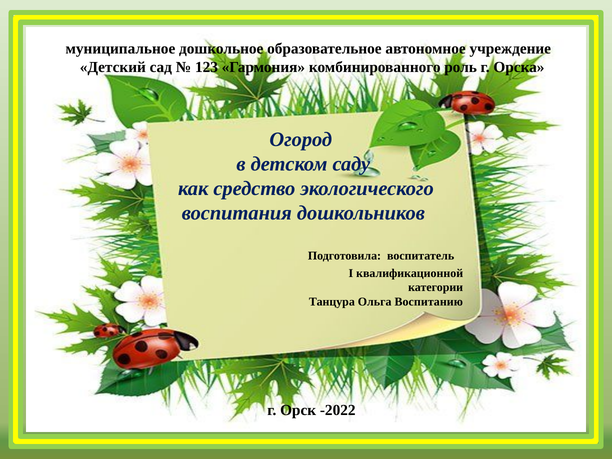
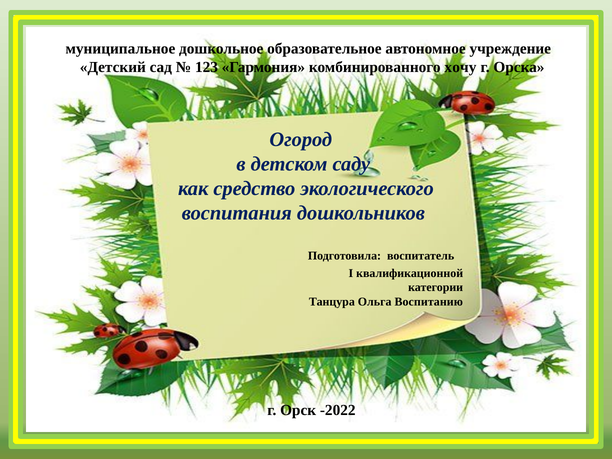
роль: роль -> хочу
